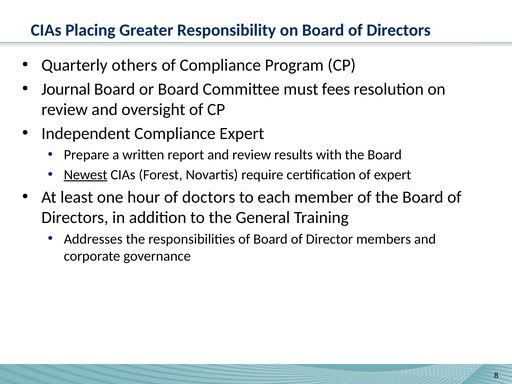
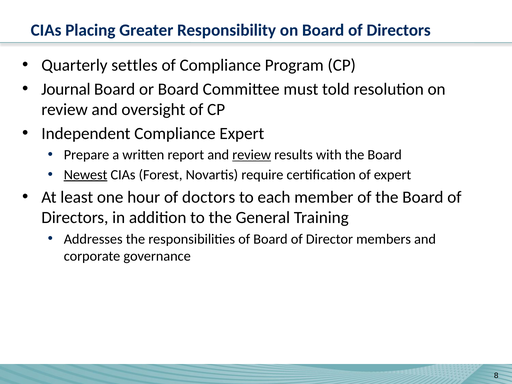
others: others -> settles
fees: fees -> told
review at (252, 155) underline: none -> present
